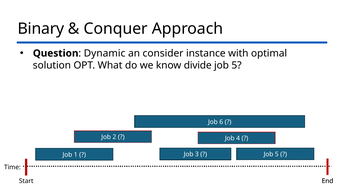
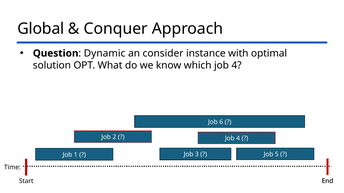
Binary: Binary -> Global
divide: divide -> which
5 at (237, 65): 5 -> 4
